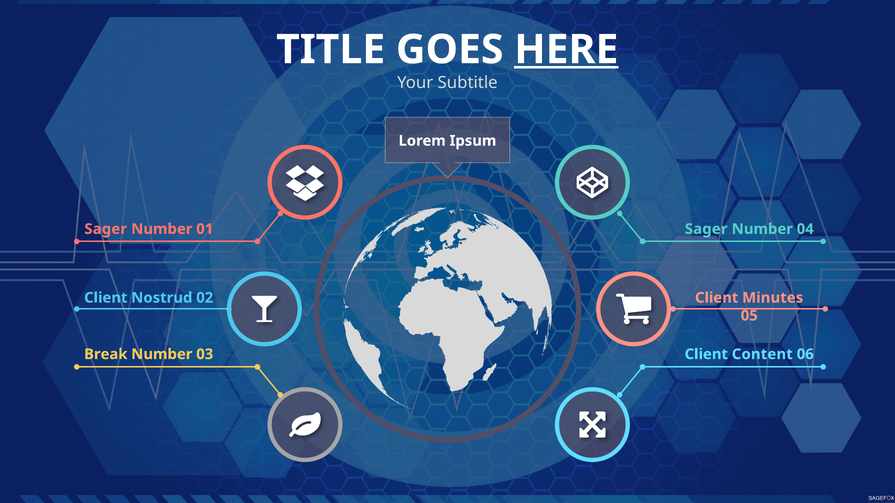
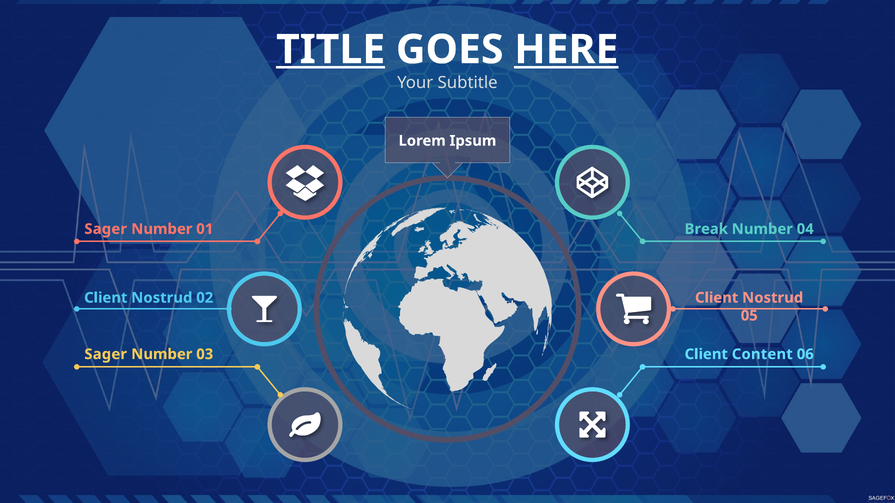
TITLE underline: none -> present
Sager at (706, 229): Sager -> Break
Minutes at (773, 298): Minutes -> Nostrud
Break at (106, 355): Break -> Sager
